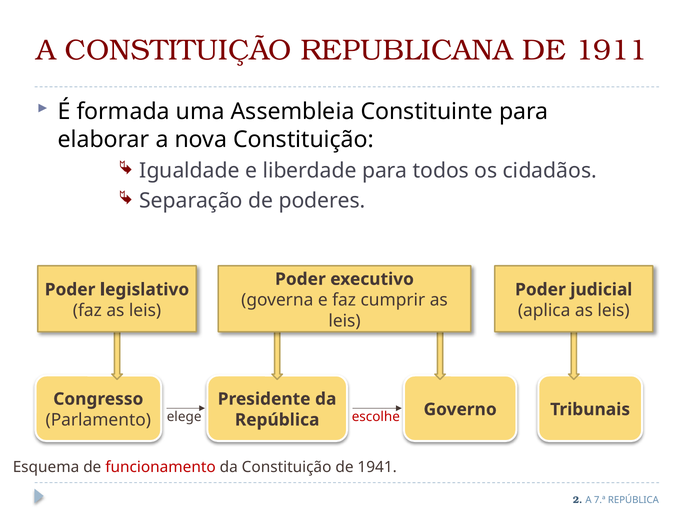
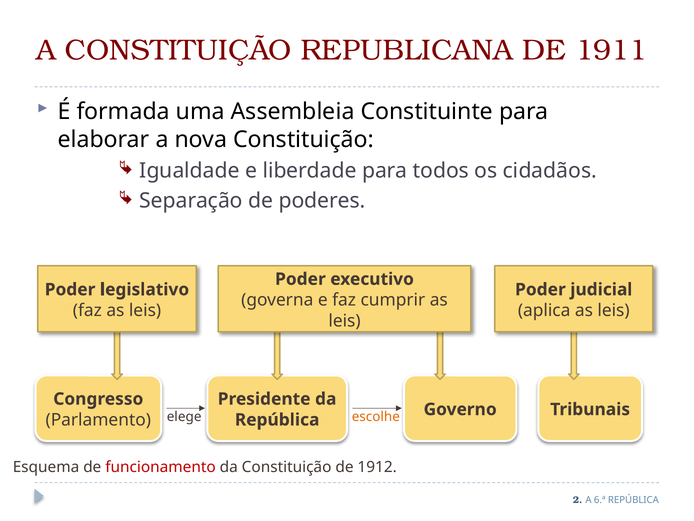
escolhe colour: red -> orange
1941: 1941 -> 1912
7.ª: 7.ª -> 6.ª
